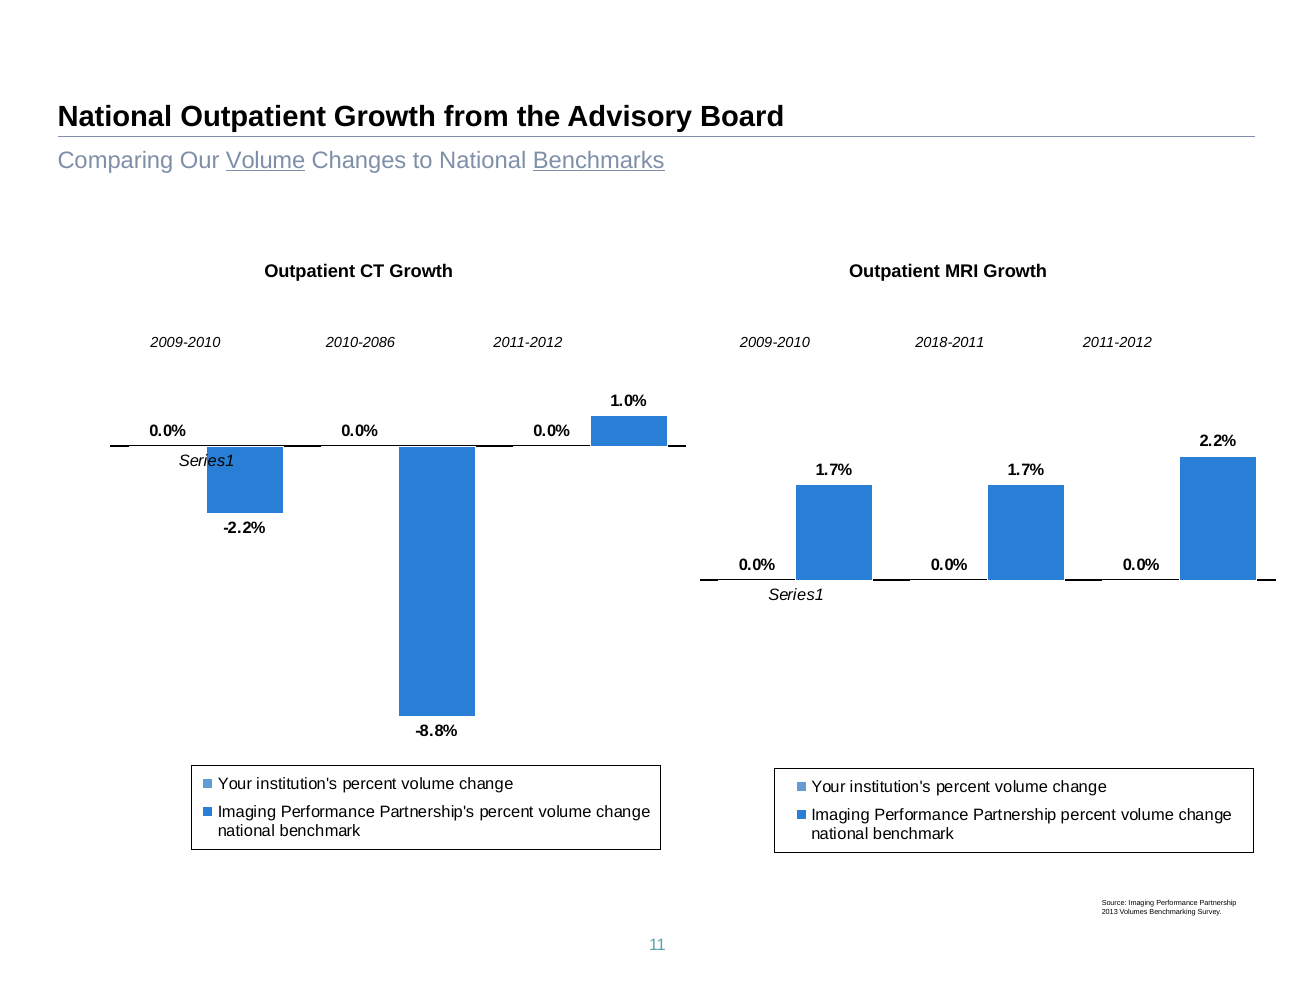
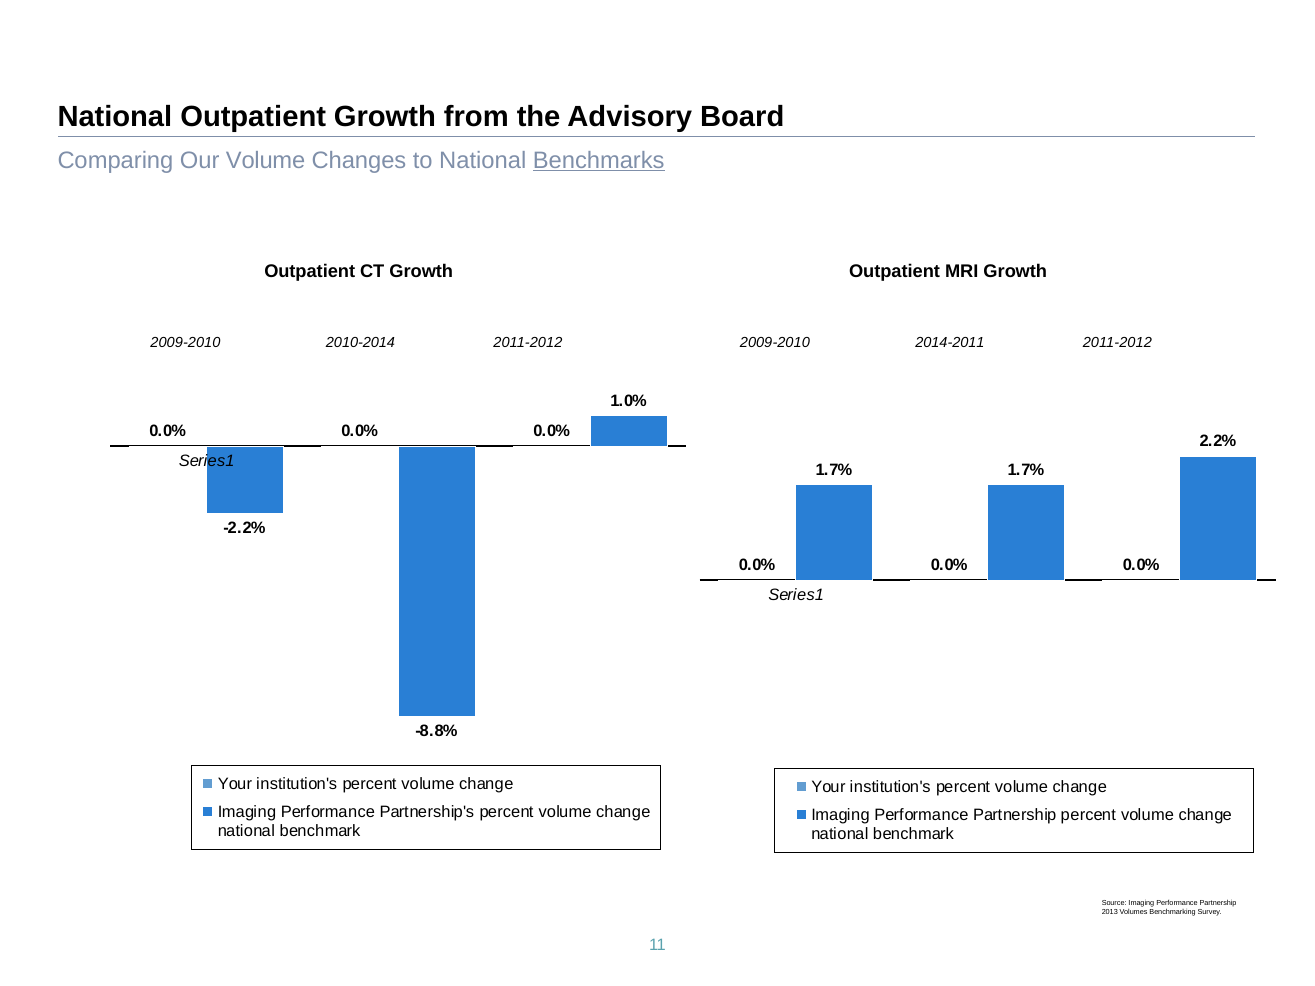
Volume at (266, 160) underline: present -> none
2010-2086: 2010-2086 -> 2010-2014
2018-2011: 2018-2011 -> 2014-2011
